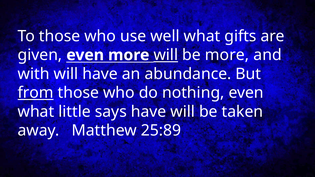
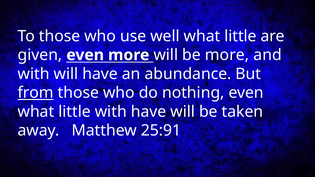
well what gifts: gifts -> little
will at (166, 55) underline: present -> none
little says: says -> with
25:89: 25:89 -> 25:91
